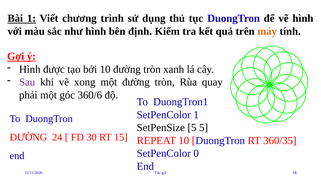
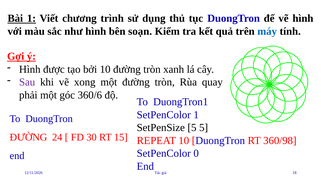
định: định -> soạn
máy colour: orange -> blue
360/35: 360/35 -> 360/98
